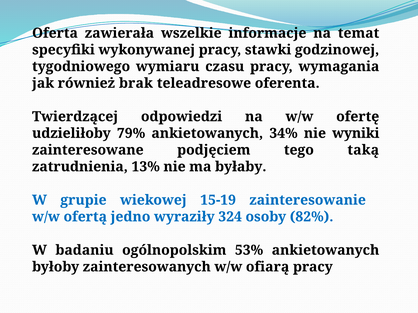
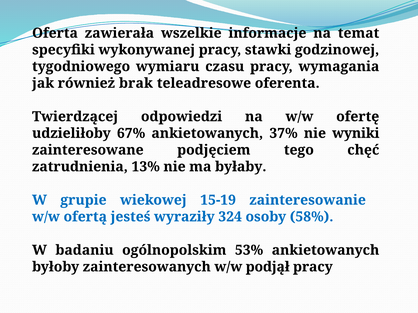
79%: 79% -> 67%
34%: 34% -> 37%
taką: taką -> chęć
jedno: jedno -> jesteś
82%: 82% -> 58%
ofiarą: ofiarą -> podjął
